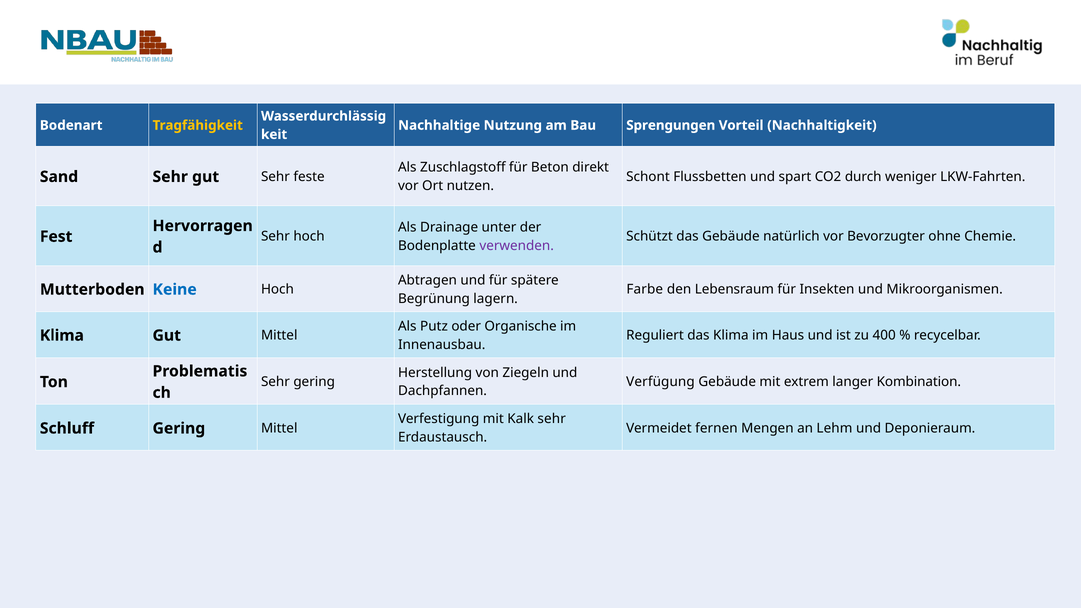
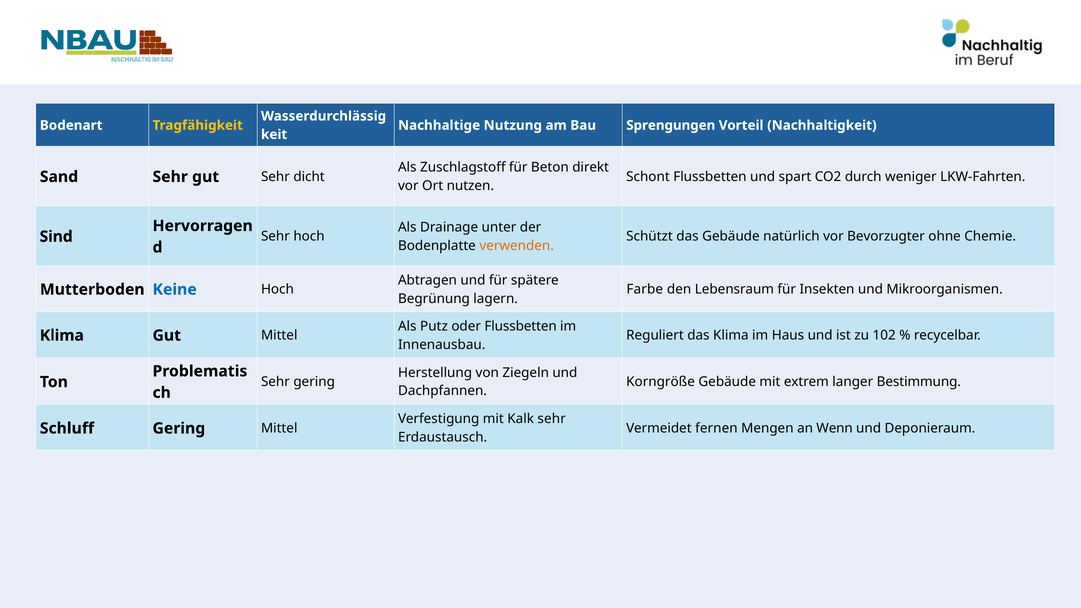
feste: feste -> dicht
Fest: Fest -> Sind
verwenden colour: purple -> orange
oder Organische: Organische -> Flussbetten
400: 400 -> 102
Verfügung: Verfügung -> Korngröße
Kombination: Kombination -> Bestimmung
Lehm: Lehm -> Wenn
